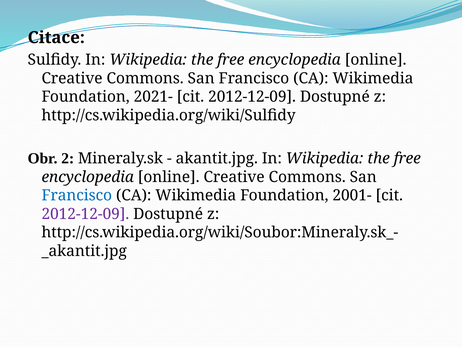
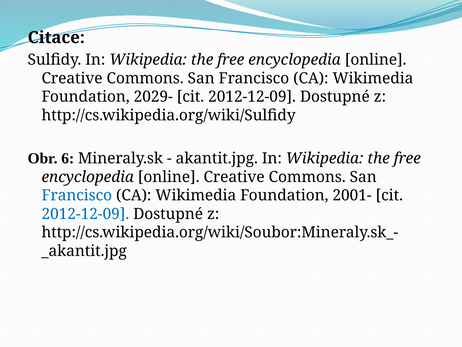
2021-: 2021- -> 2029-
2: 2 -> 6
2012-12-09 at (85, 214) colour: purple -> blue
